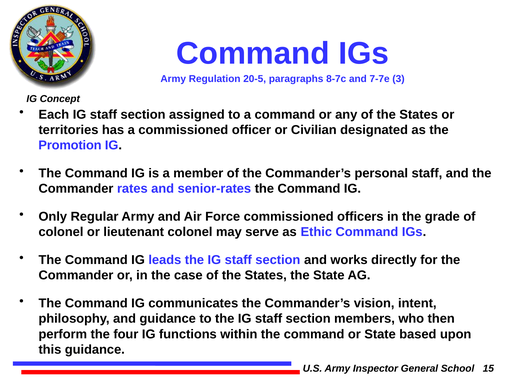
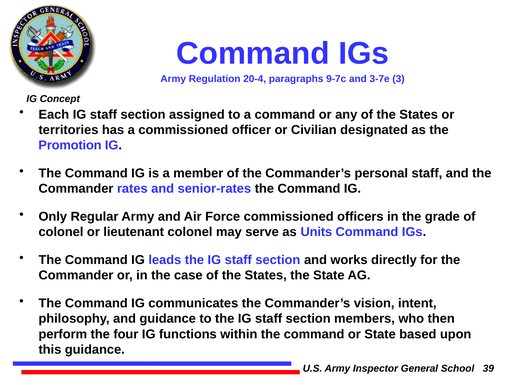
20-5: 20-5 -> 20-4
8-7c: 8-7c -> 9-7c
7-7e: 7-7e -> 3-7e
Ethic: Ethic -> Units
15: 15 -> 39
